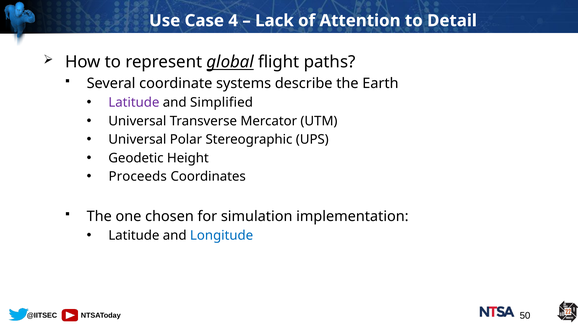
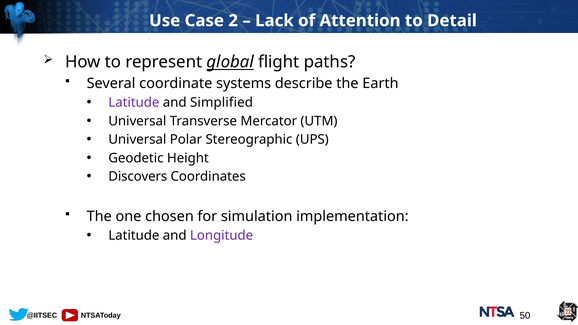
4: 4 -> 2
Proceeds: Proceeds -> Discovers
Longitude colour: blue -> purple
